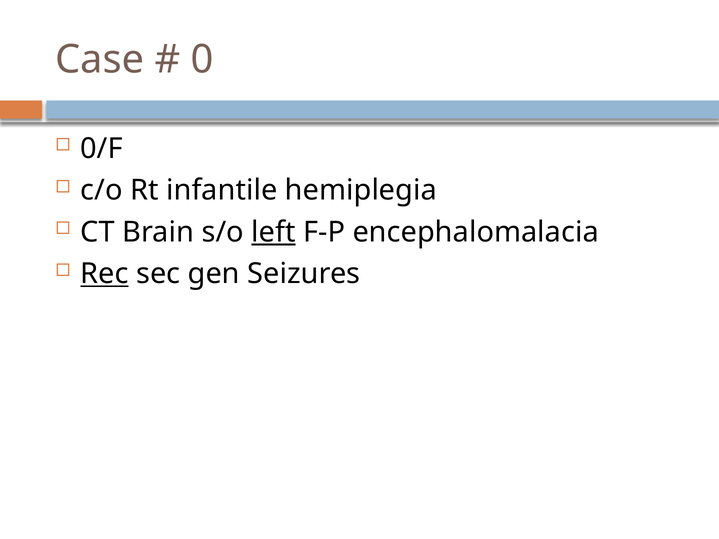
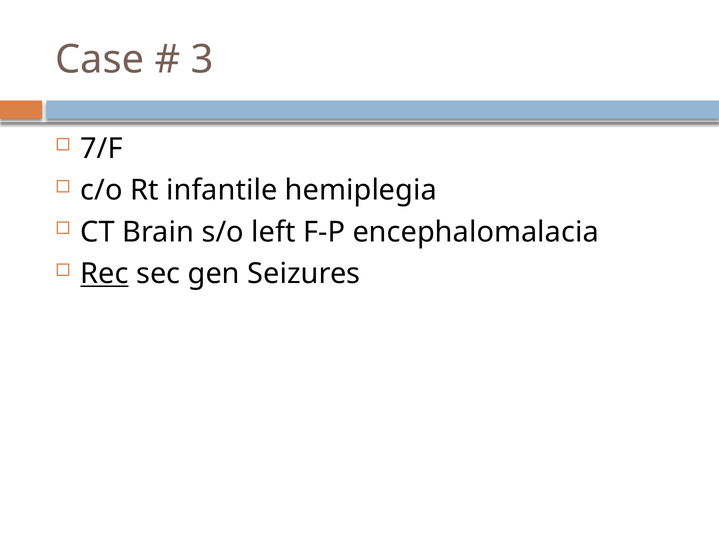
0: 0 -> 3
0/F: 0/F -> 7/F
left underline: present -> none
